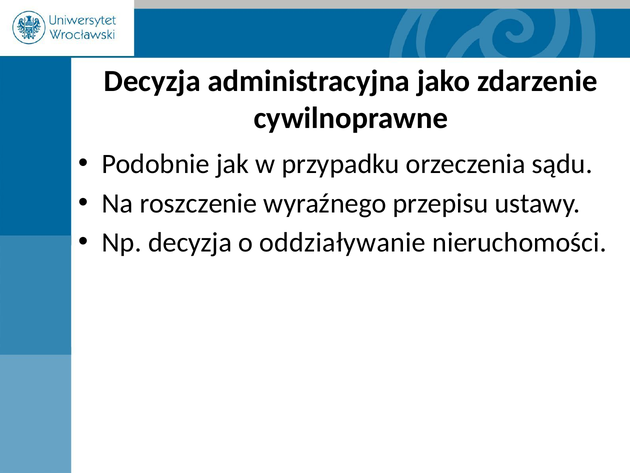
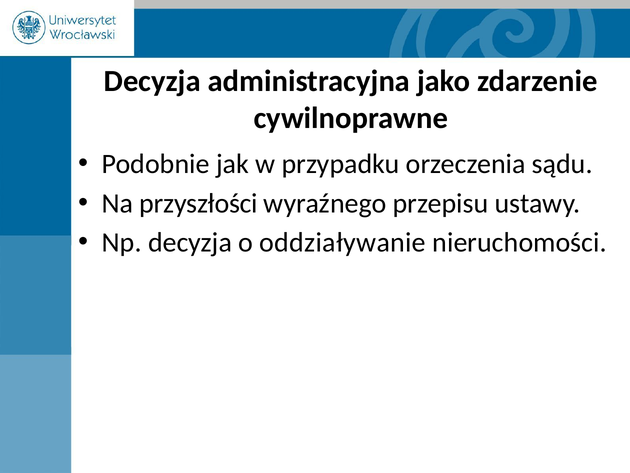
roszczenie: roszczenie -> przyszłości
